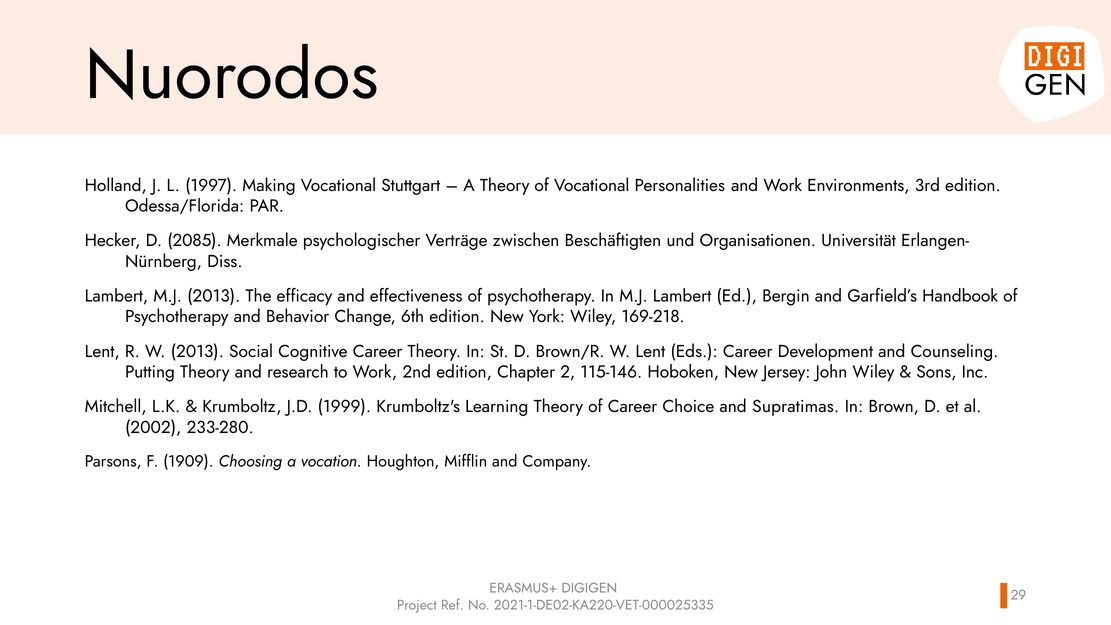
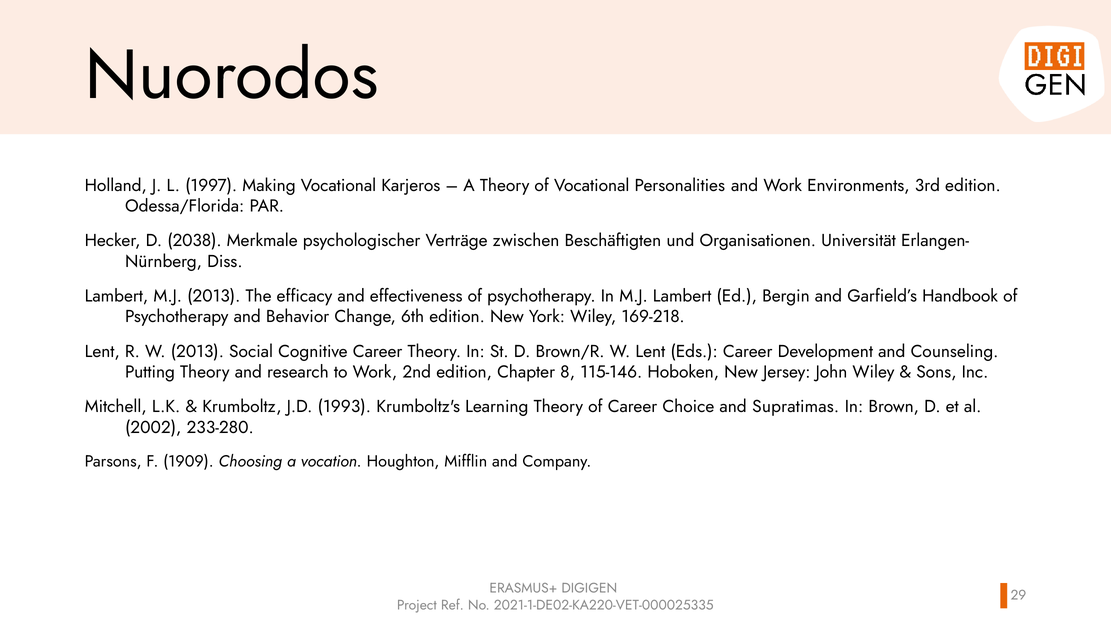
Stuttgart: Stuttgart -> Karjeros
2085: 2085 -> 2038
2: 2 -> 8
1999: 1999 -> 1993
